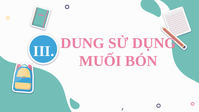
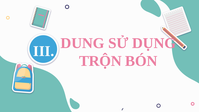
MUỐI: MUỐI -> TRỘN
